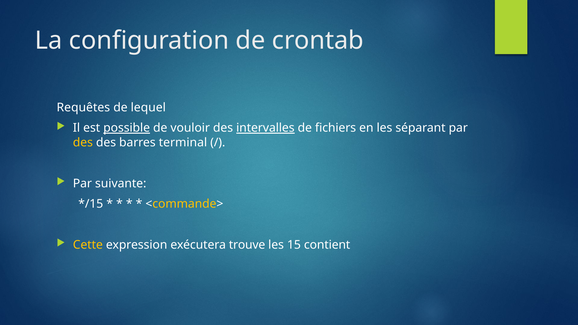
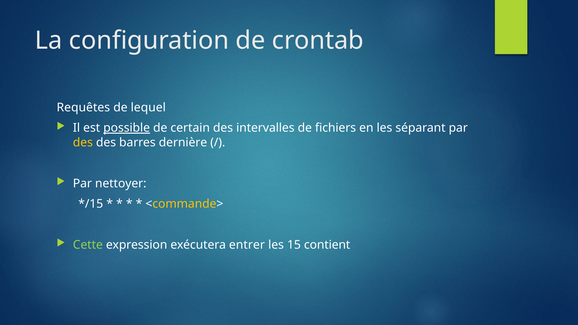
vouloir: vouloir -> certain
intervalles underline: present -> none
terminal: terminal -> dernière
suivante: suivante -> nettoyer
Cette colour: yellow -> light green
trouve: trouve -> entrer
